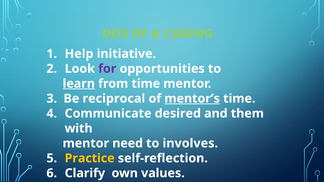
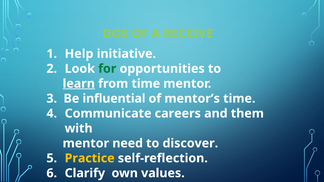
CARING: CARING -> RECEIVE
for colour: purple -> green
reciprocal: reciprocal -> influential
mentor’s underline: present -> none
desired: desired -> careers
involves: involves -> discover
